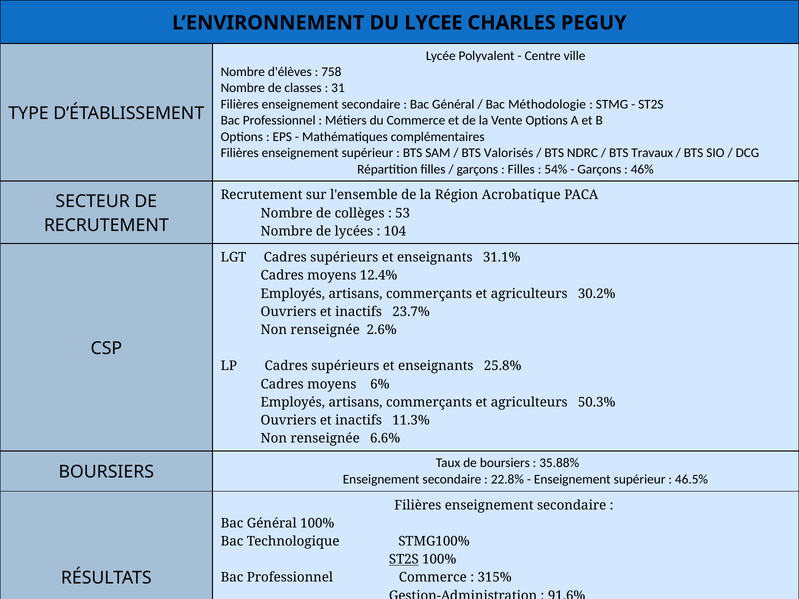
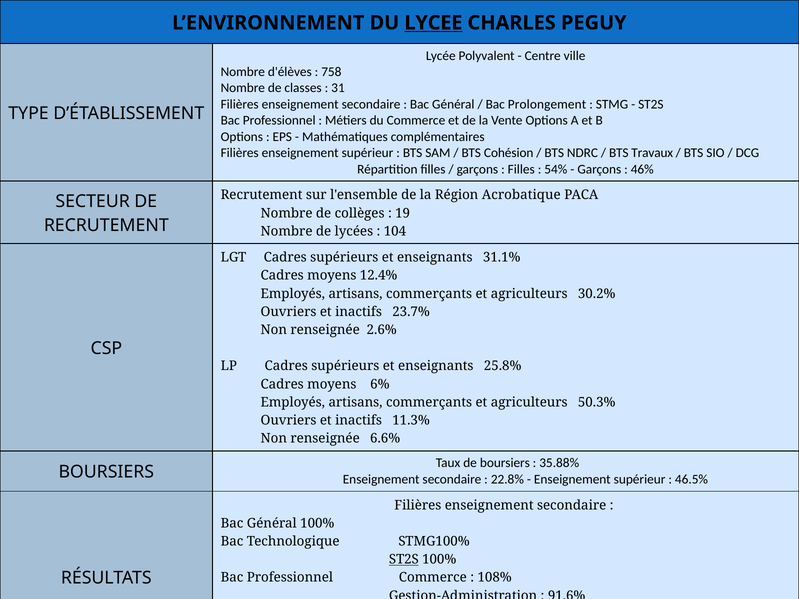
LYCEE underline: none -> present
Méthodologie: Méthodologie -> Prolongement
Valorisés: Valorisés -> Cohésion
53: 53 -> 19
315%: 315% -> 108%
